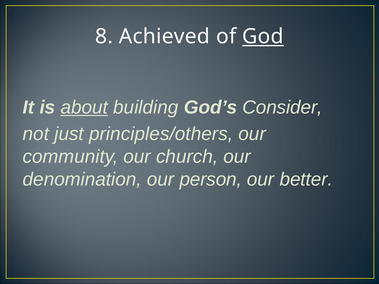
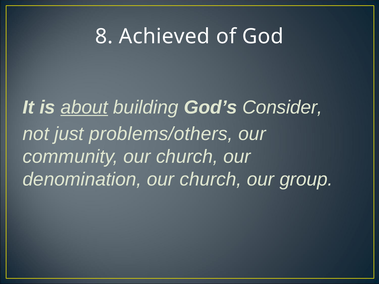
God underline: present -> none
principles/others: principles/others -> problems/others
denomination our person: person -> church
better: better -> group
